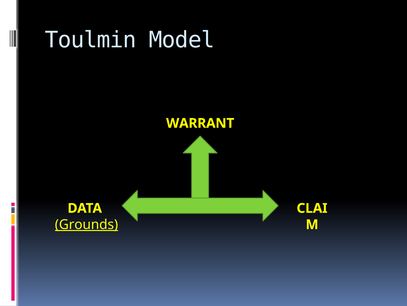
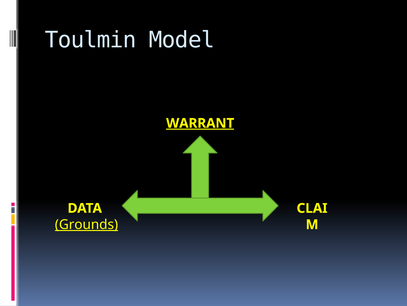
WARRANT underline: none -> present
